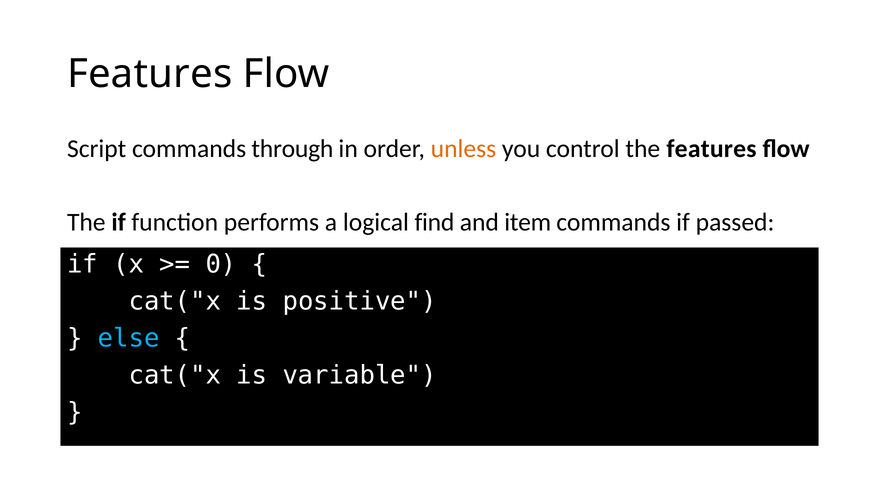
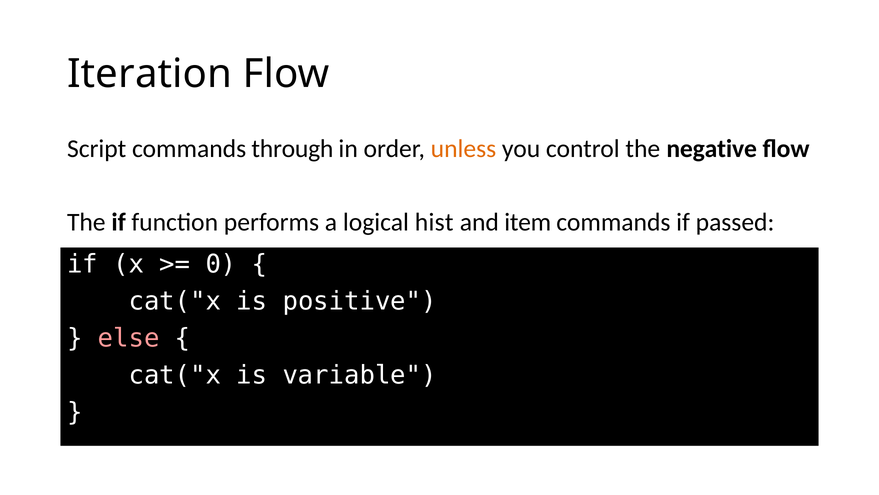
Features at (150, 74): Features -> Iteration
the features: features -> negative
find: find -> hist
else colour: light blue -> pink
